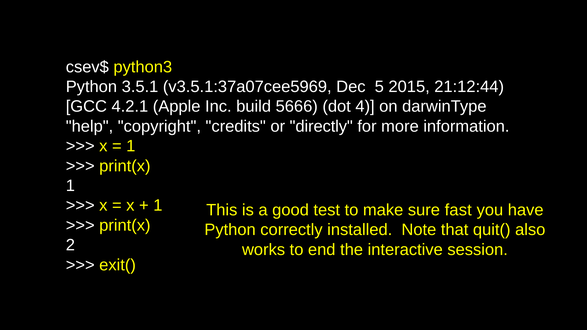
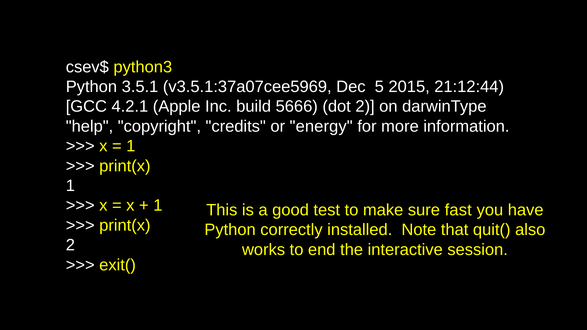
dot 4: 4 -> 2
directly: directly -> energy
